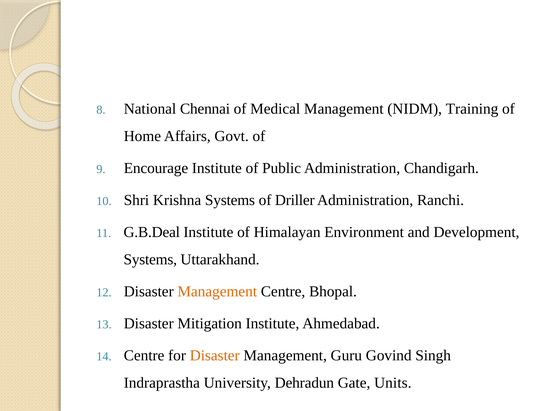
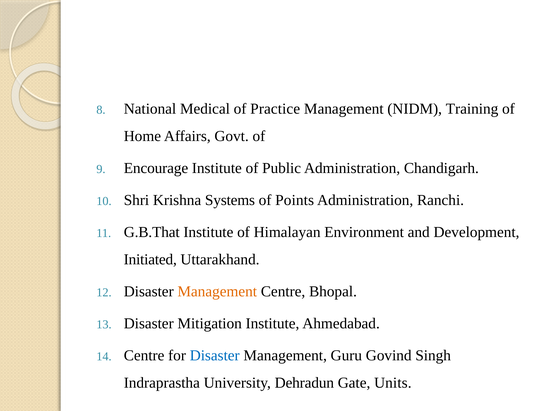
Chennai: Chennai -> Medical
Medical: Medical -> Practice
Driller: Driller -> Points
G.B.Deal: G.B.Deal -> G.B.That
Systems at (150, 260): Systems -> Initiated
Disaster at (215, 355) colour: orange -> blue
